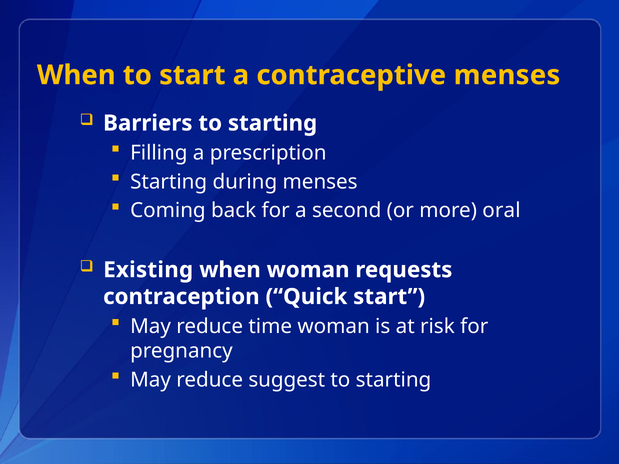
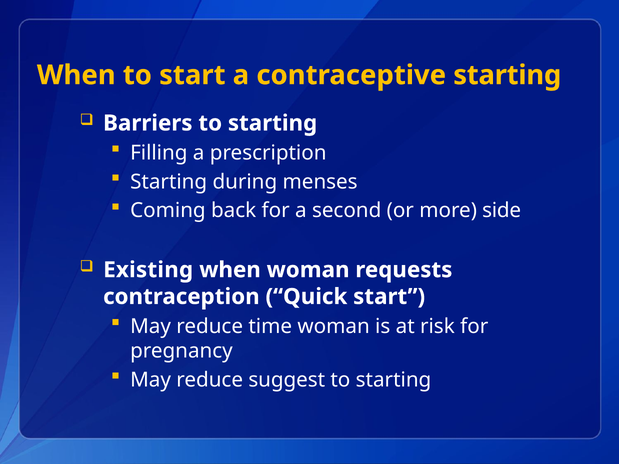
contraceptive menses: menses -> starting
oral: oral -> side
